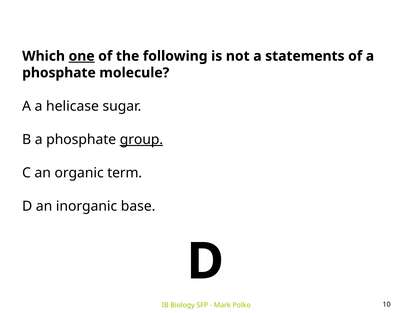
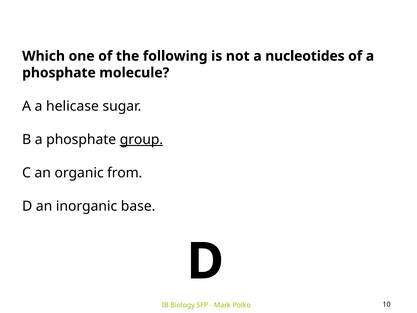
one underline: present -> none
statements: statements -> nucleotides
term: term -> from
